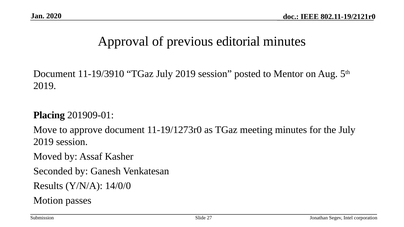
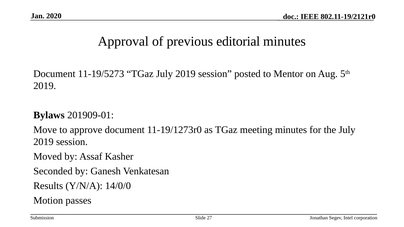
11-19/3910: 11-19/3910 -> 11-19/5273
Placing: Placing -> Bylaws
